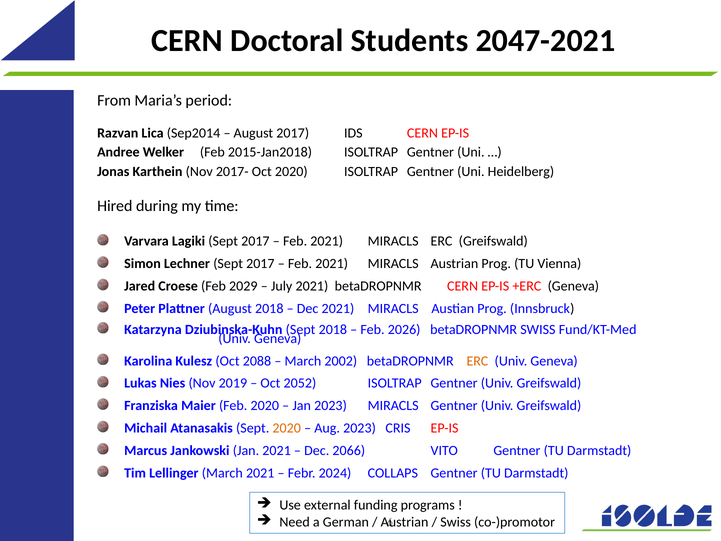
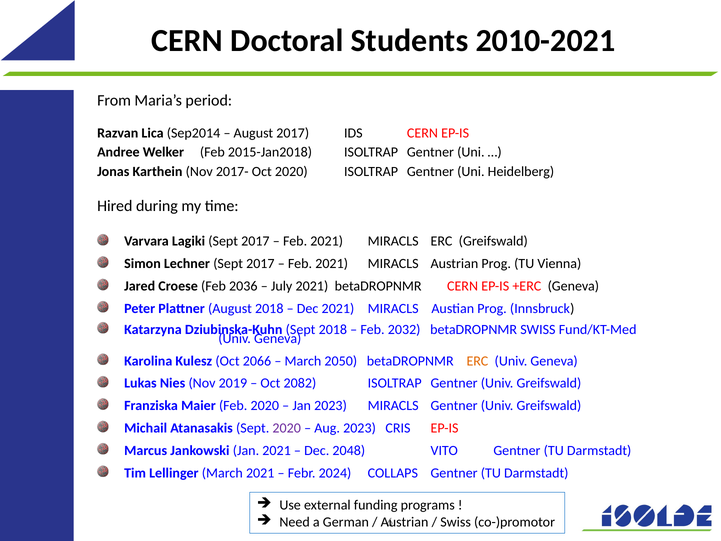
2047-2021: 2047-2021 -> 2010-2021
2029: 2029 -> 2036
2026: 2026 -> 2032
2088: 2088 -> 2066
2002: 2002 -> 2050
2052: 2052 -> 2082
2020 at (287, 428) colour: orange -> purple
2066: 2066 -> 2048
